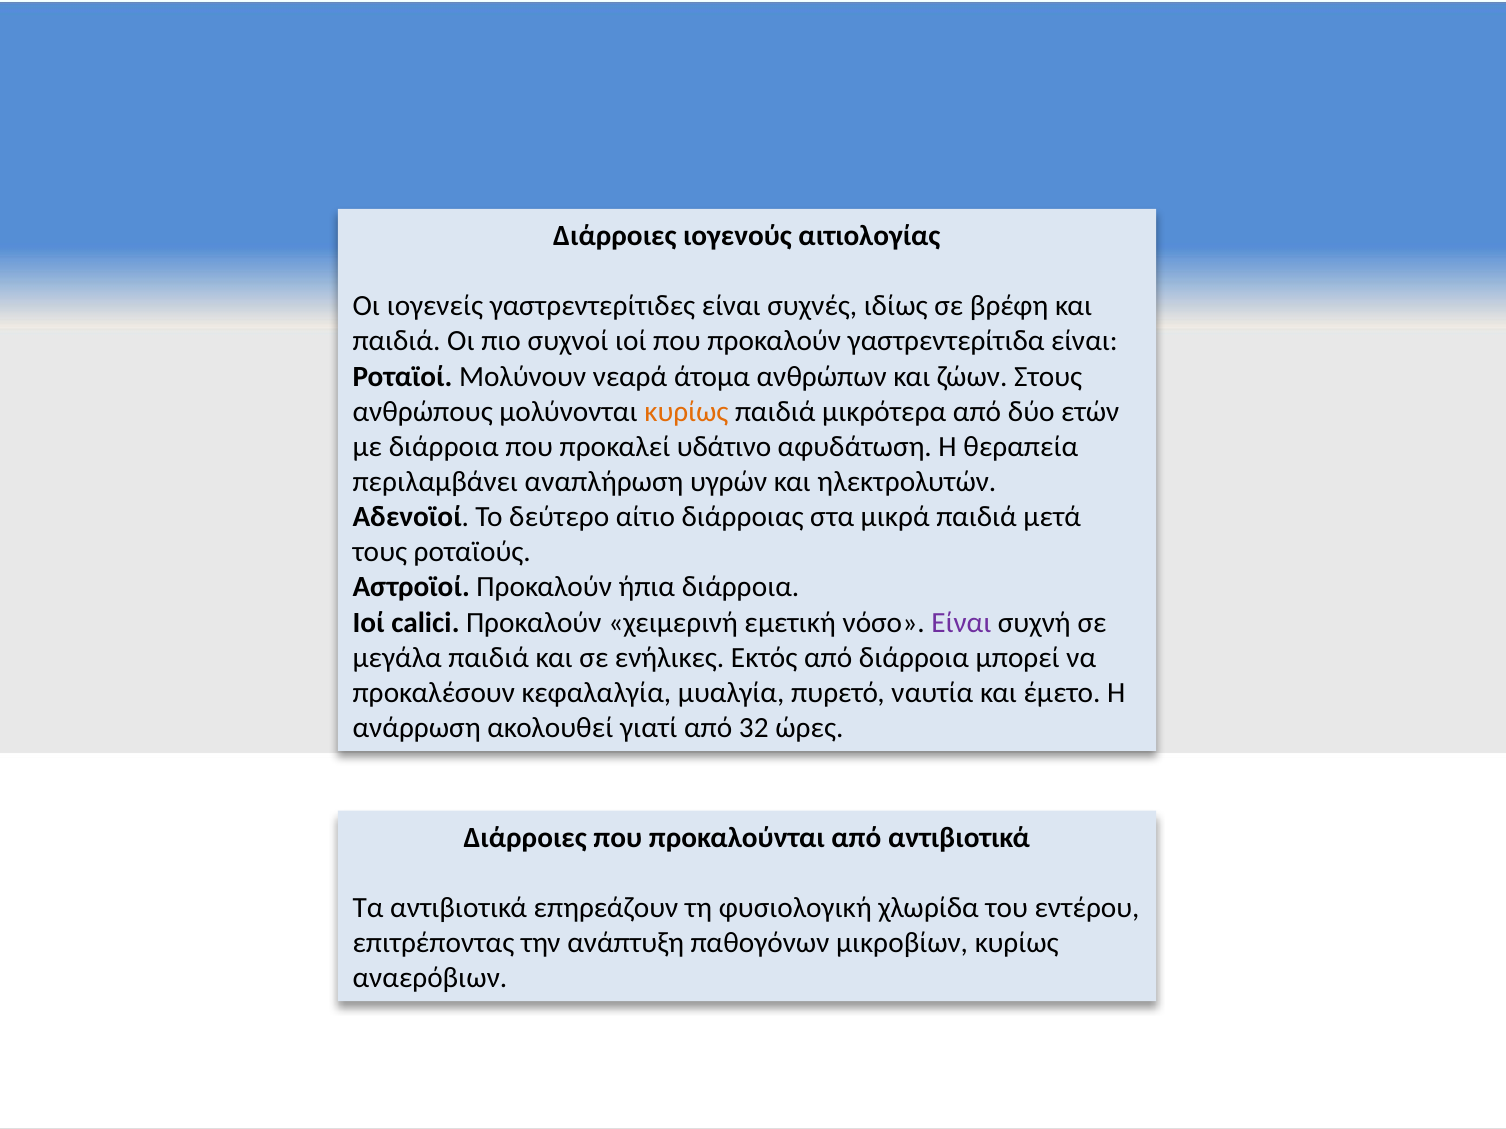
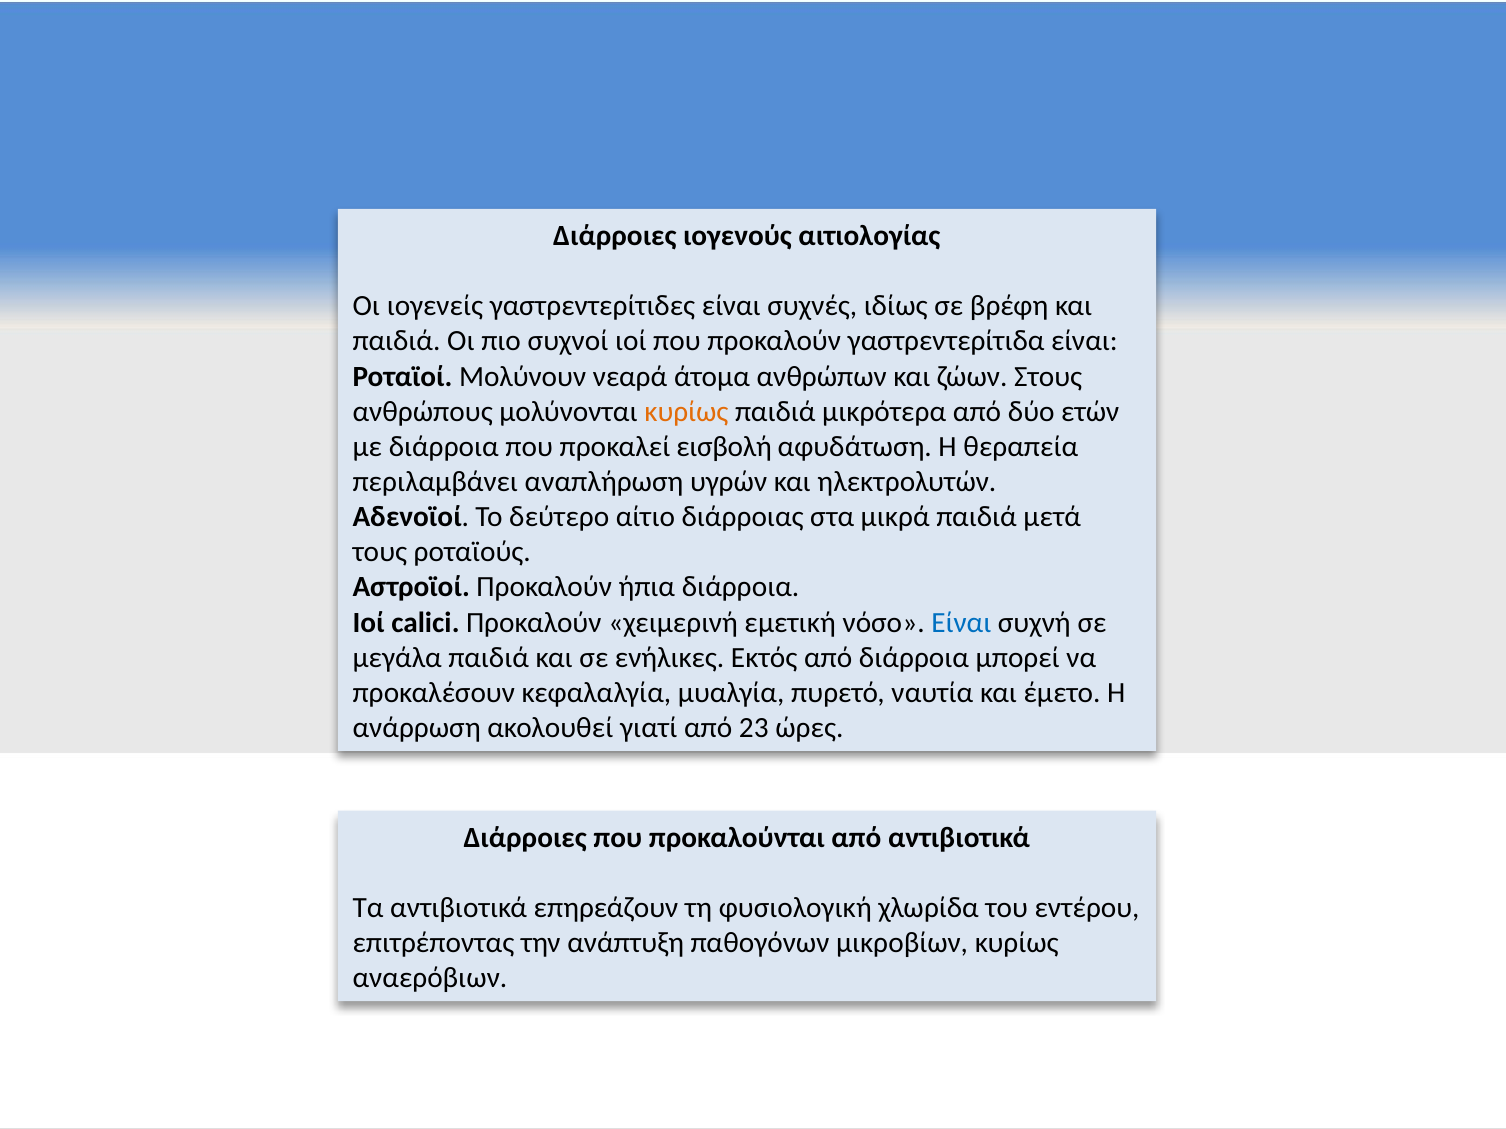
υδάτινο: υδάτινο -> εισβολή
Είναι at (961, 623) colour: purple -> blue
32: 32 -> 23
